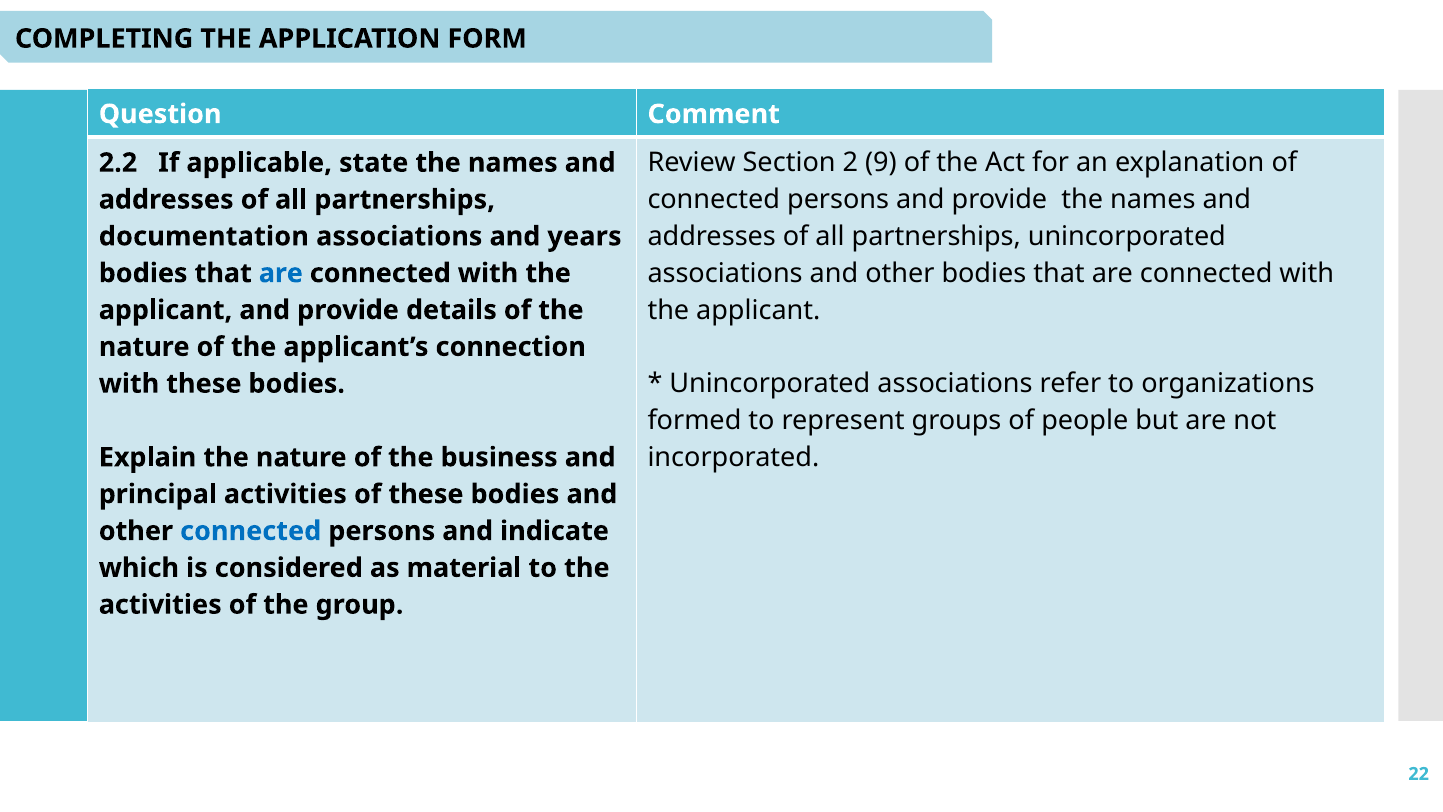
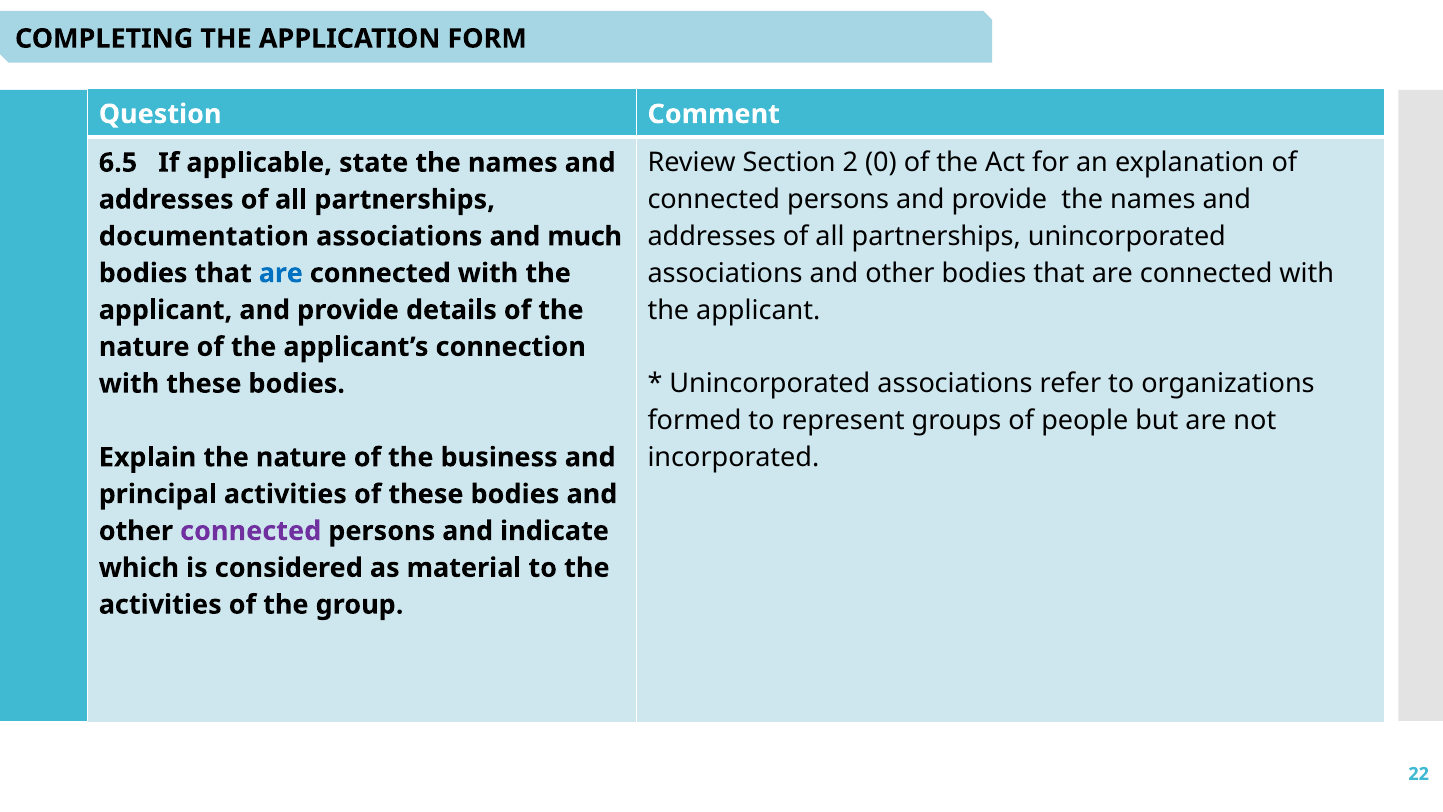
9: 9 -> 0
2.2: 2.2 -> 6.5
years: years -> much
connected at (251, 531) colour: blue -> purple
